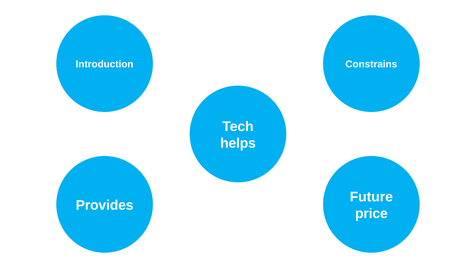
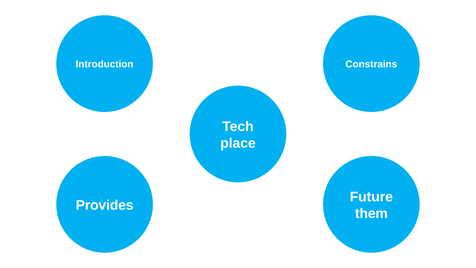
helps: helps -> place
price: price -> them
